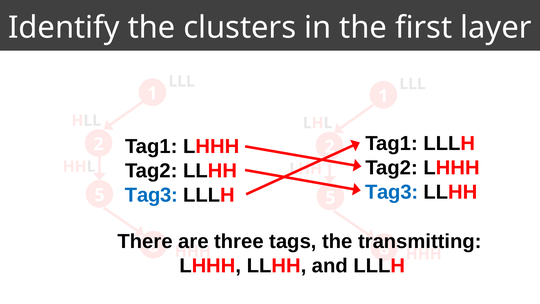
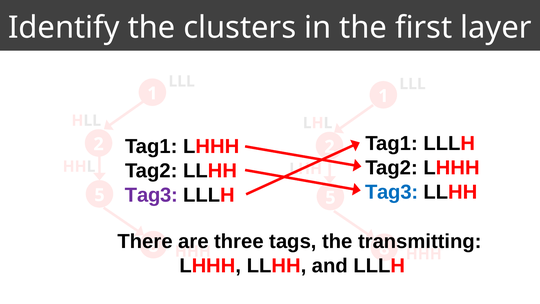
Tag3 at (151, 195) colour: blue -> purple
